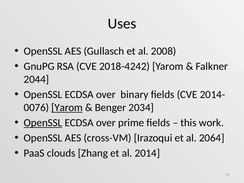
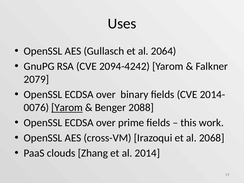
2008: 2008 -> 2064
2018-4242: 2018-4242 -> 2094-4242
2044: 2044 -> 2079
2034: 2034 -> 2088
OpenSSL at (43, 123) underline: present -> none
2064: 2064 -> 2068
